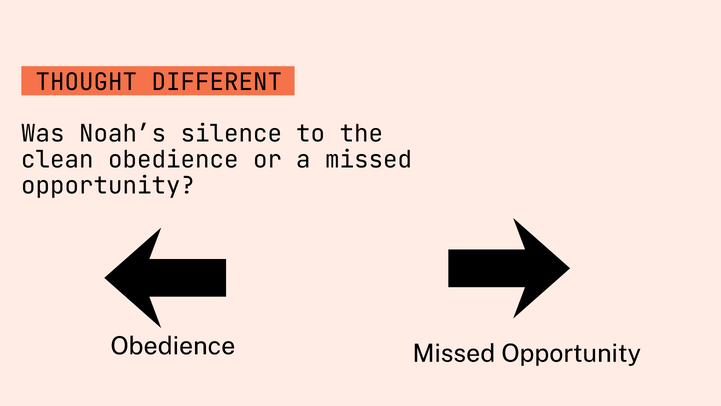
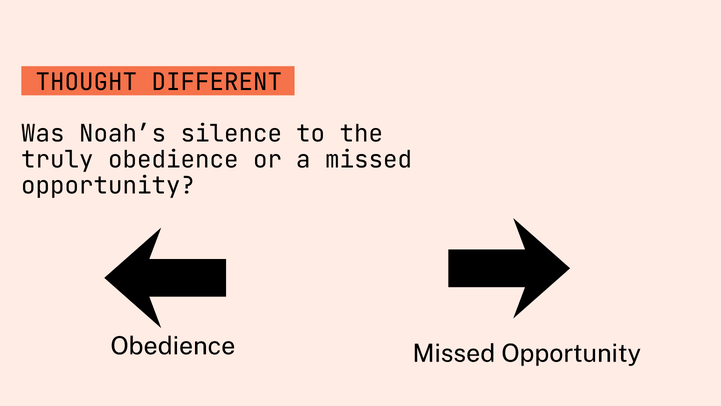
clean: clean -> truly
